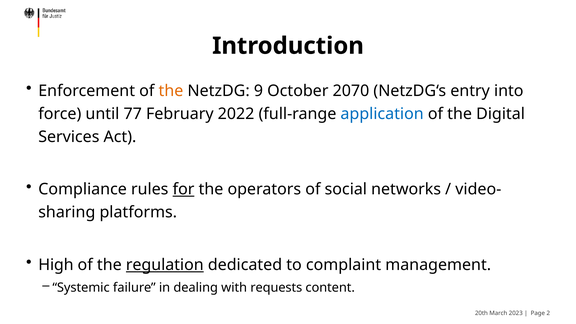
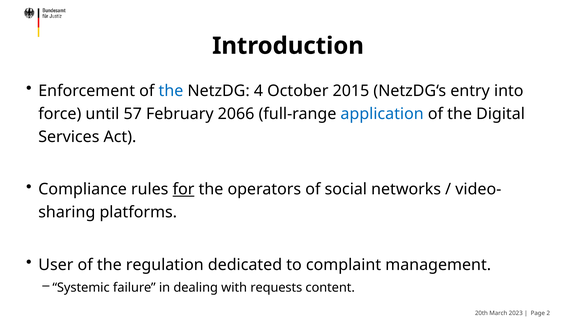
the at (171, 91) colour: orange -> blue
9: 9 -> 4
2070: 2070 -> 2015
77: 77 -> 57
2022: 2022 -> 2066
High: High -> User
regulation underline: present -> none
